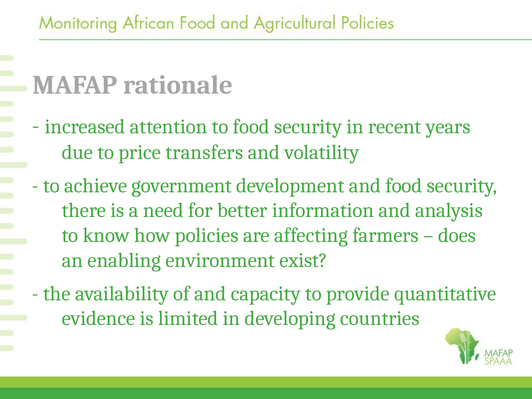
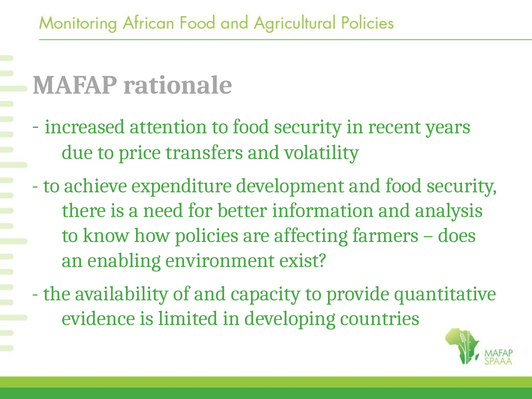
government: government -> expenditure
